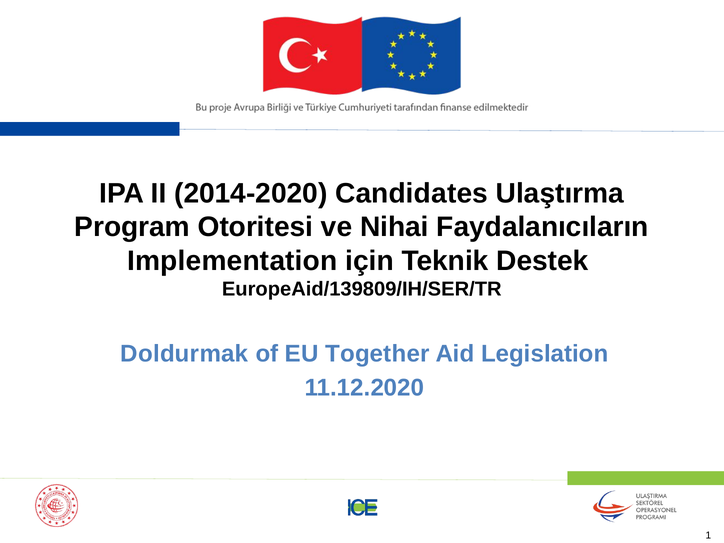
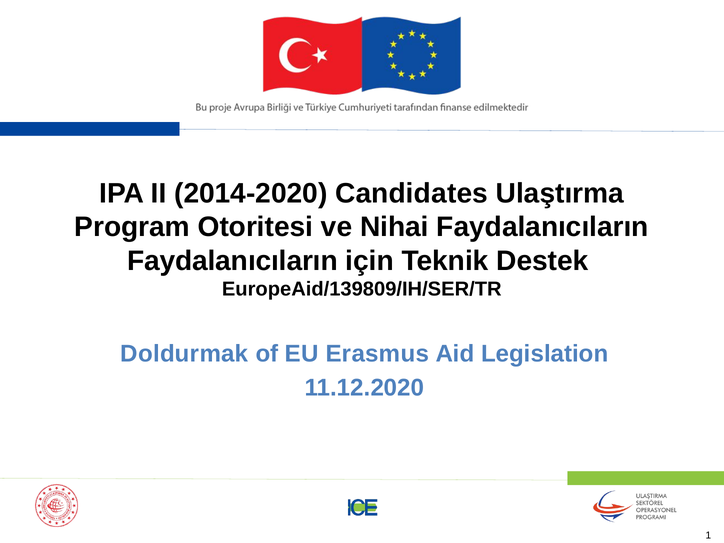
Implementation at (232, 261): Implementation -> Faydalanıcıların
Together: Together -> Erasmus
